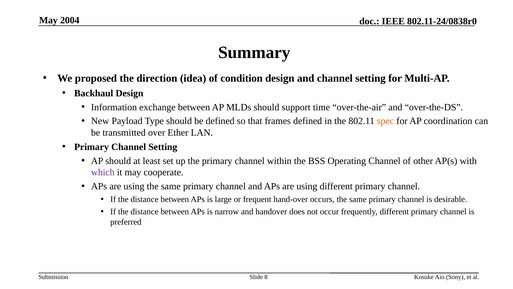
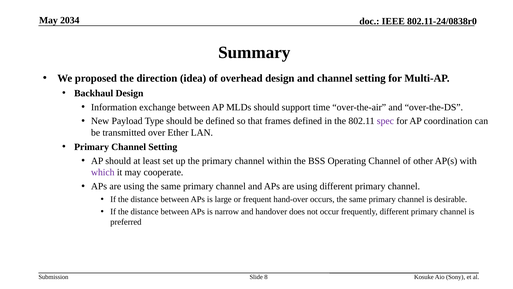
2004: 2004 -> 2034
condition: condition -> overhead
spec colour: orange -> purple
